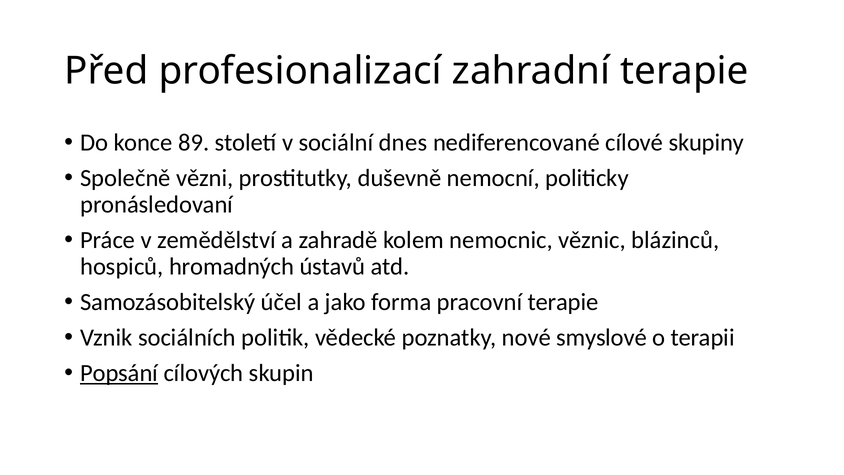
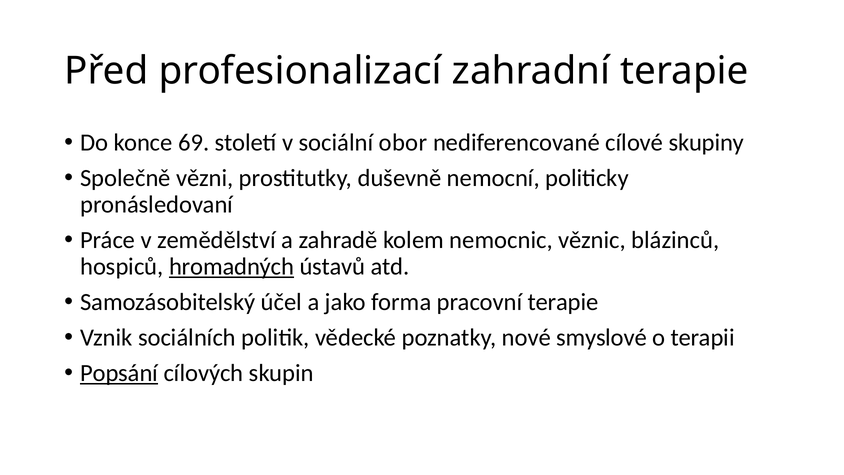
89: 89 -> 69
dnes: dnes -> obor
hromadných underline: none -> present
